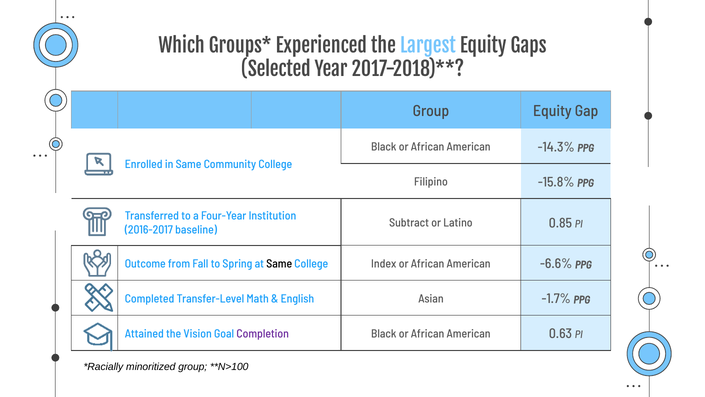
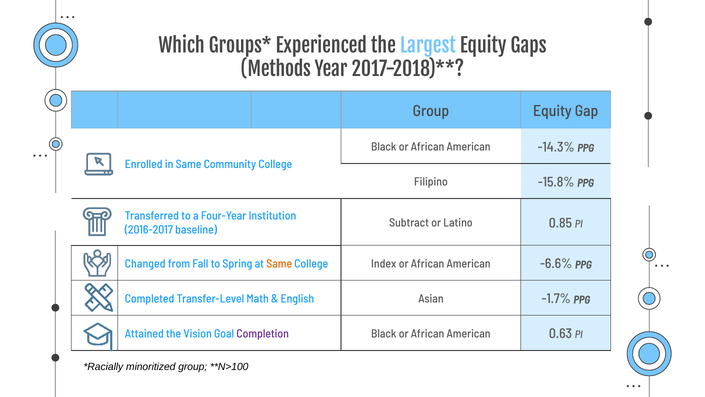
Selected: Selected -> Methods
Outcome: Outcome -> Changed
Same at (279, 263) colour: black -> orange
